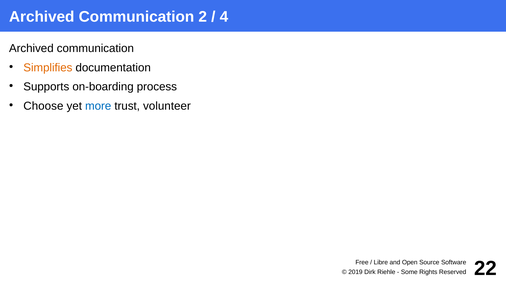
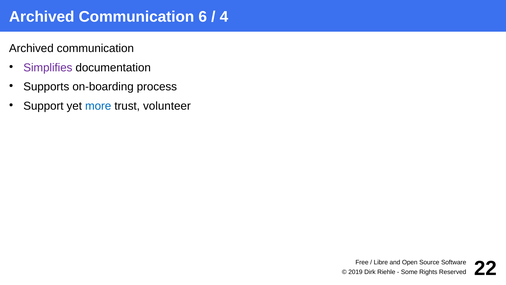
2: 2 -> 6
Simplifies colour: orange -> purple
Choose: Choose -> Support
